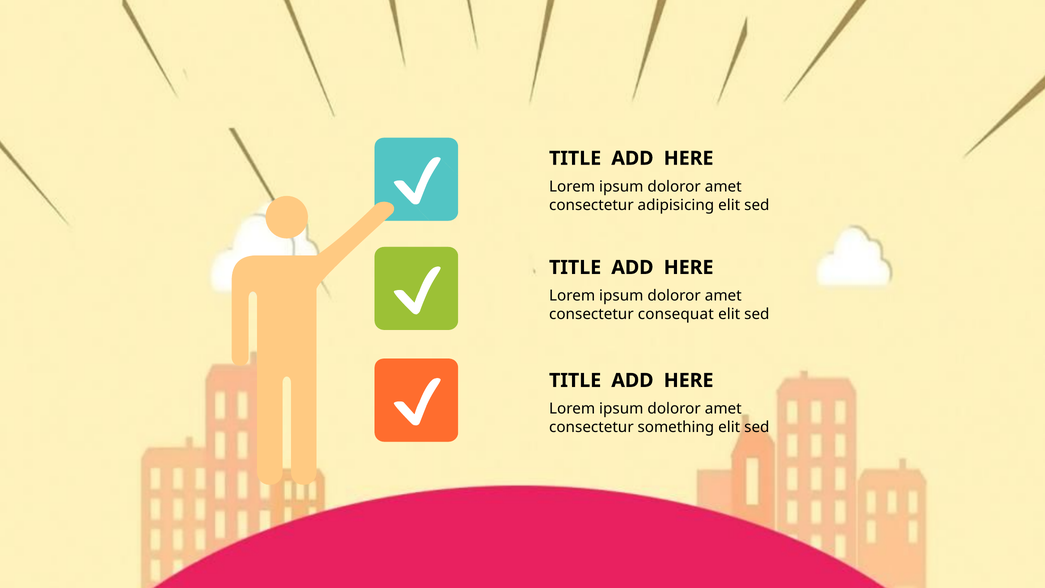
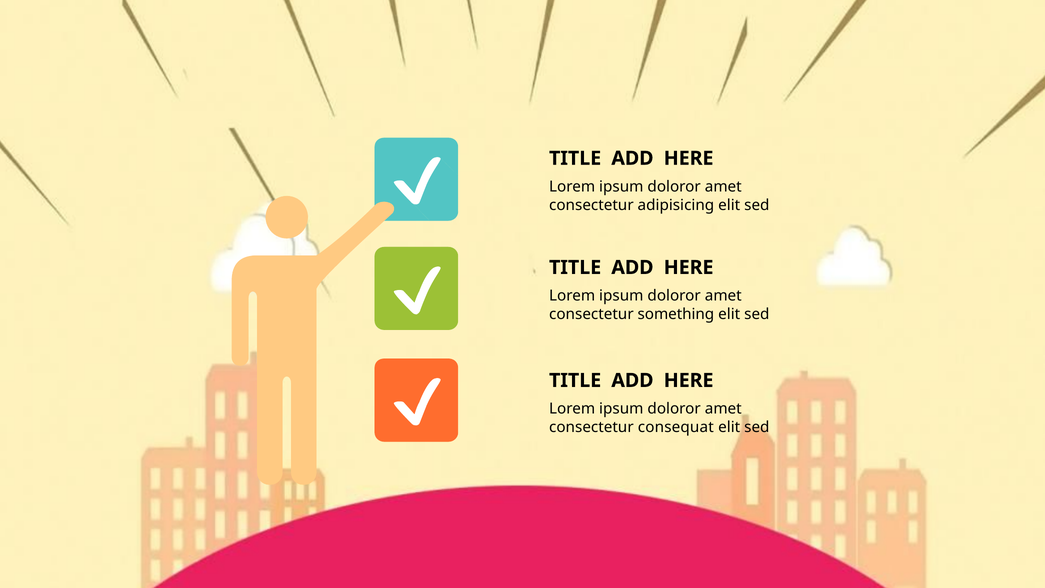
consequat: consequat -> something
something: something -> consequat
